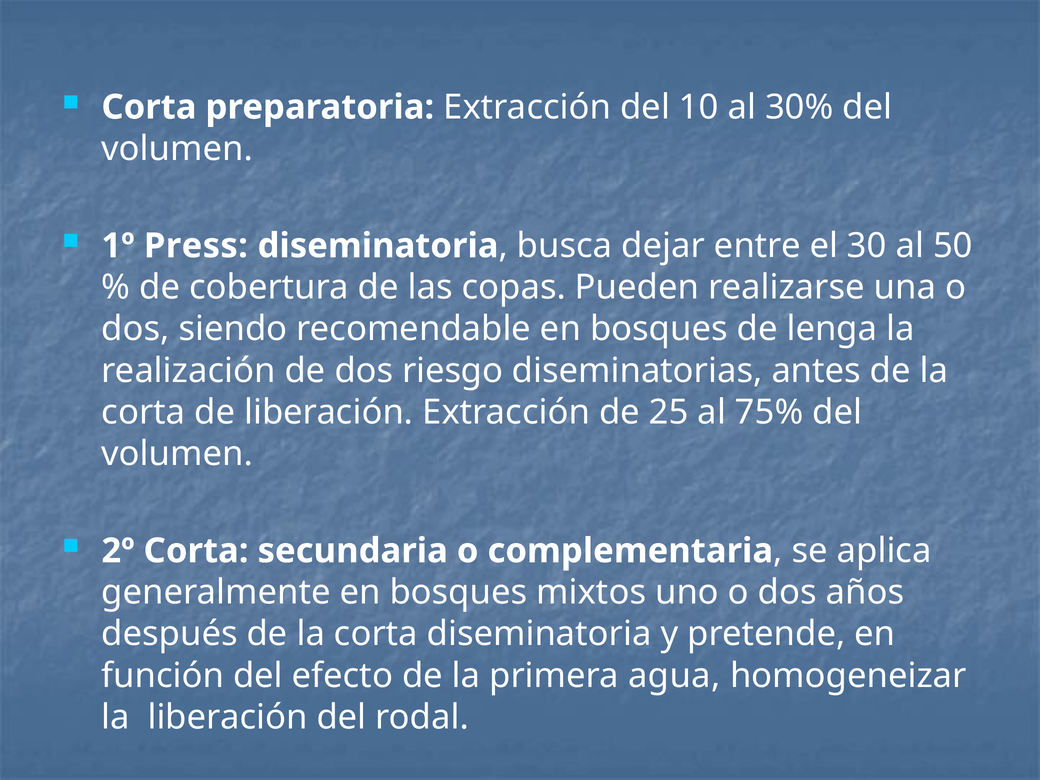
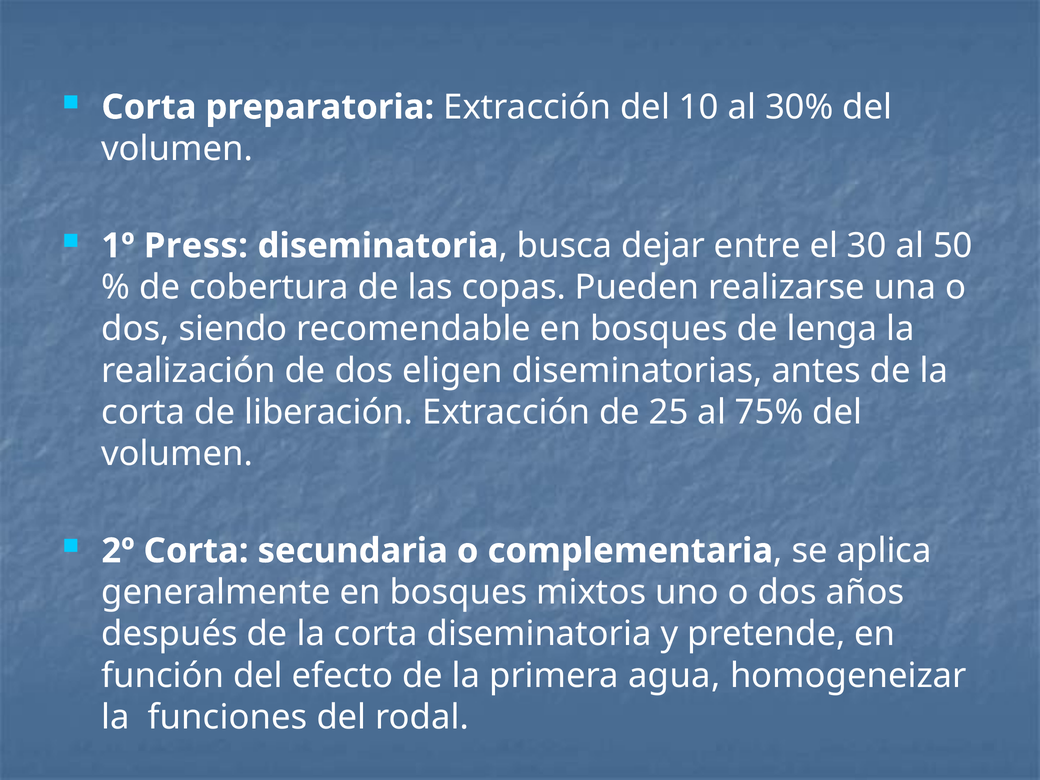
riesgo: riesgo -> eligen
la liberación: liberación -> funciones
